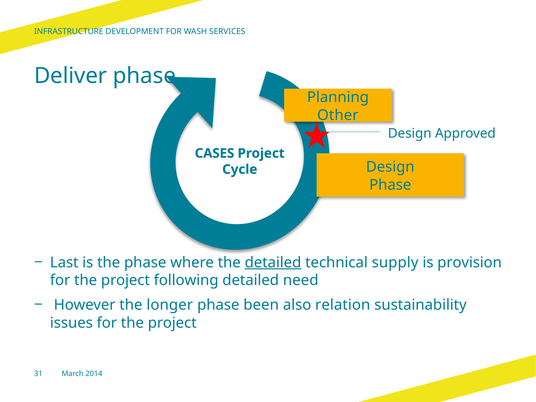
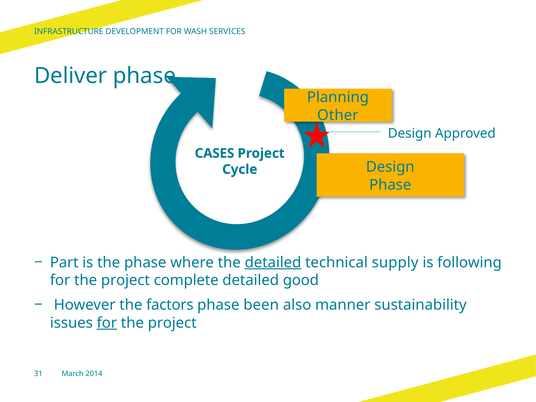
Last: Last -> Part
provision: provision -> following
following: following -> complete
need: need -> good
longer: longer -> factors
relation: relation -> manner
for at (107, 323) underline: none -> present
